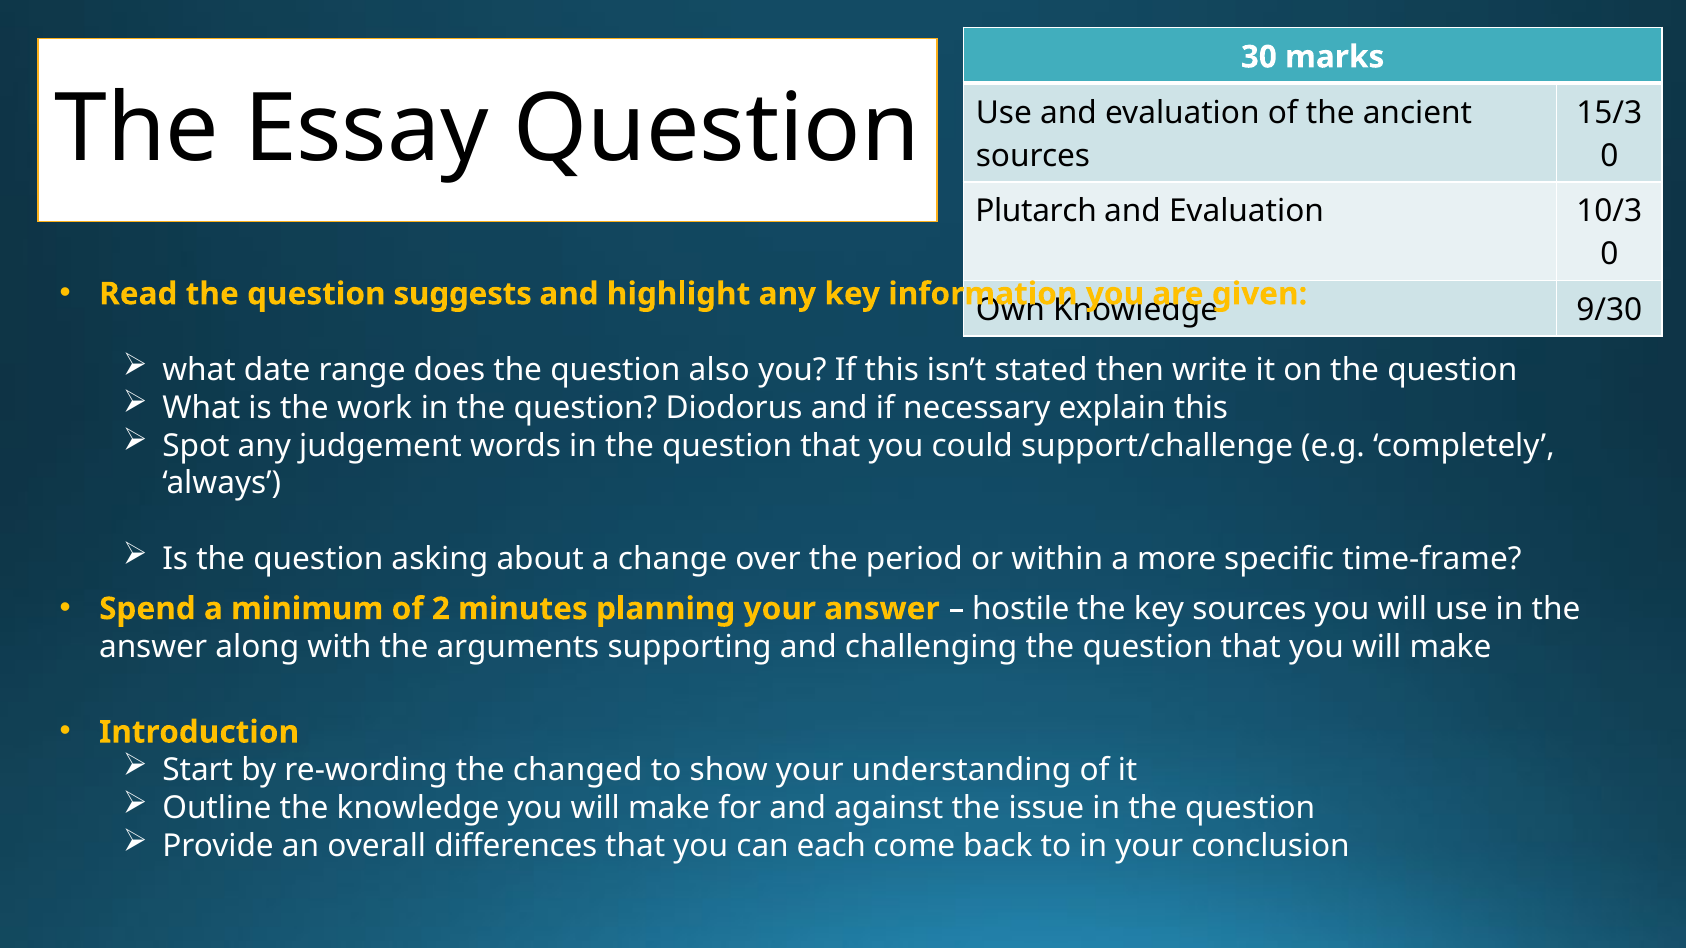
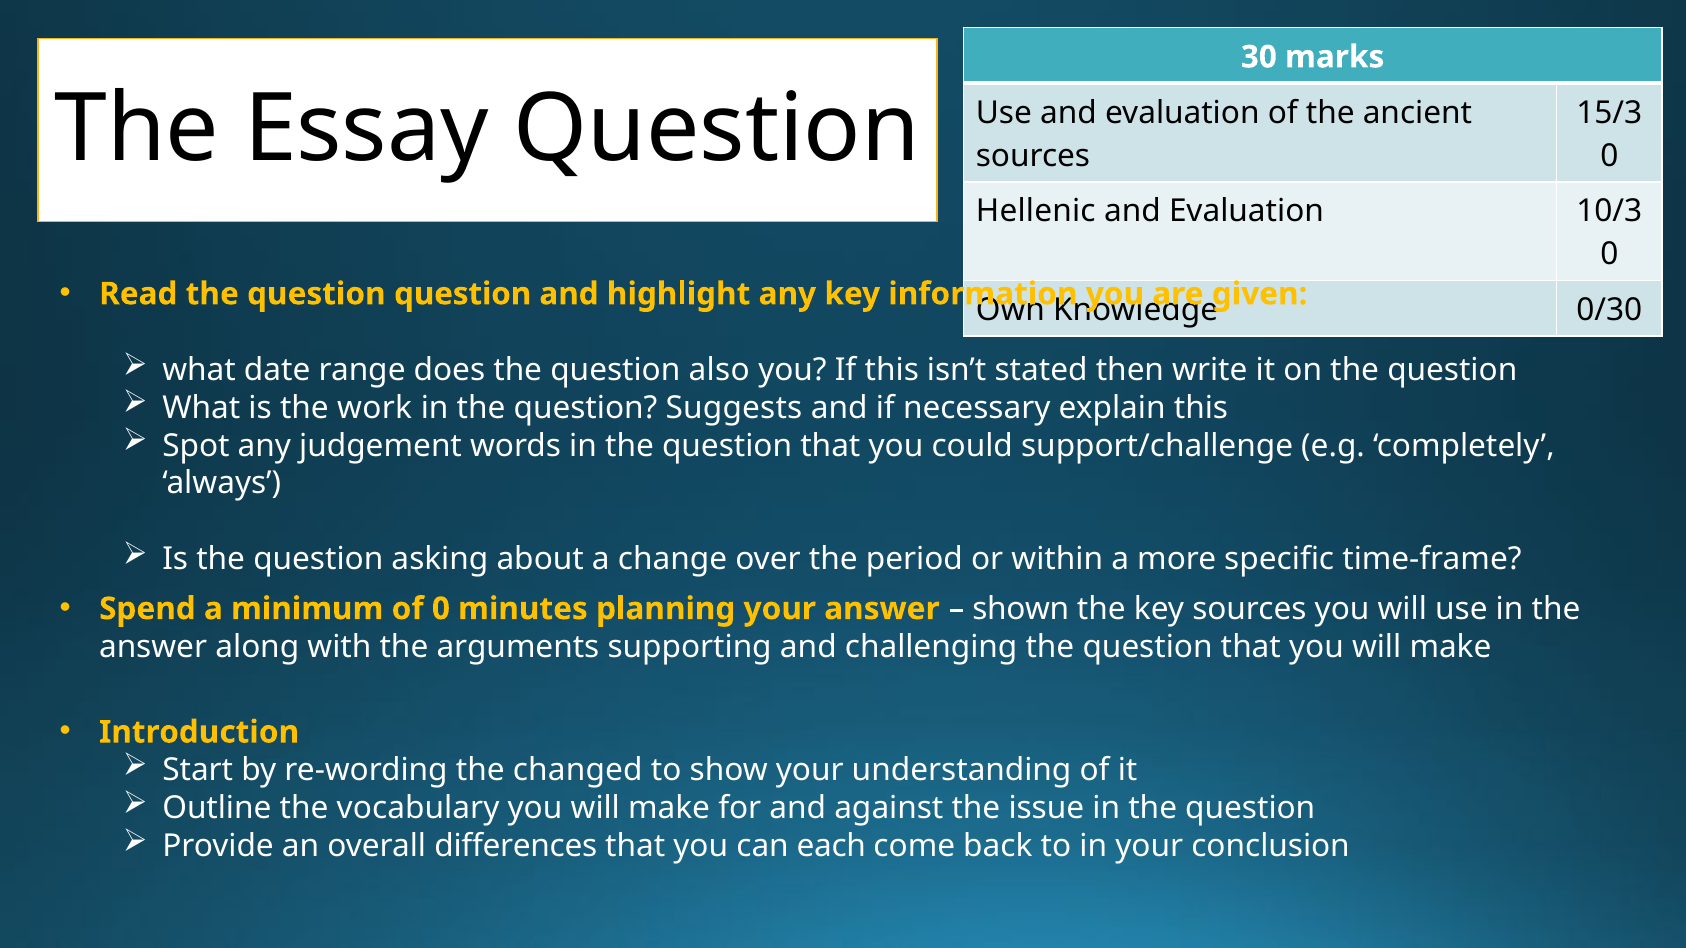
Plutarch: Plutarch -> Hellenic
question suggests: suggests -> question
9/30: 9/30 -> 0/30
Diodorus: Diodorus -> Suggests
of 2: 2 -> 0
hostile: hostile -> shown
the knowledge: knowledge -> vocabulary
